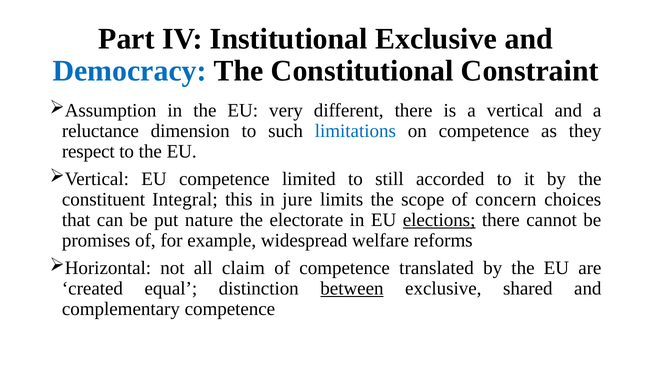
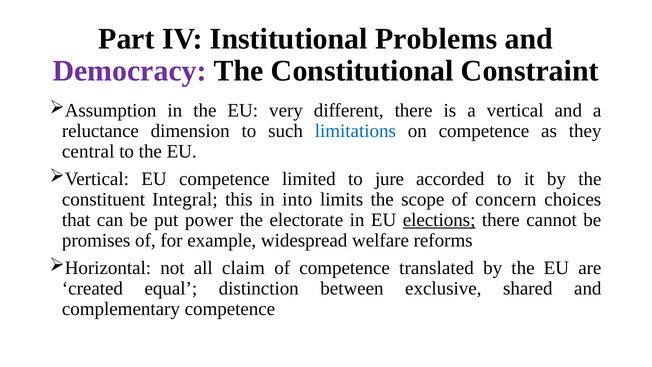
Institutional Exclusive: Exclusive -> Problems
Democracy colour: blue -> purple
respect: respect -> central
still: still -> jure
jure: jure -> into
nature: nature -> power
between underline: present -> none
